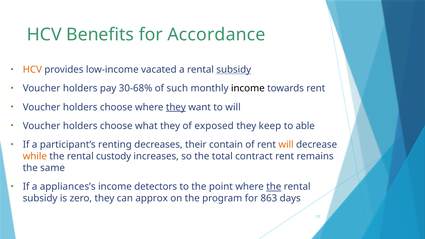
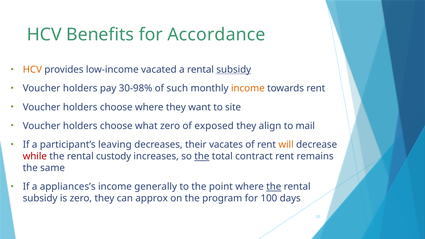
30-68%: 30-68% -> 30-98%
income at (248, 88) colour: black -> orange
they at (176, 107) underline: present -> none
to will: will -> site
what they: they -> zero
keep: keep -> align
able: able -> mail
renting: renting -> leaving
contain: contain -> vacates
while colour: orange -> red
the at (202, 156) underline: none -> present
detectors: detectors -> generally
863: 863 -> 100
